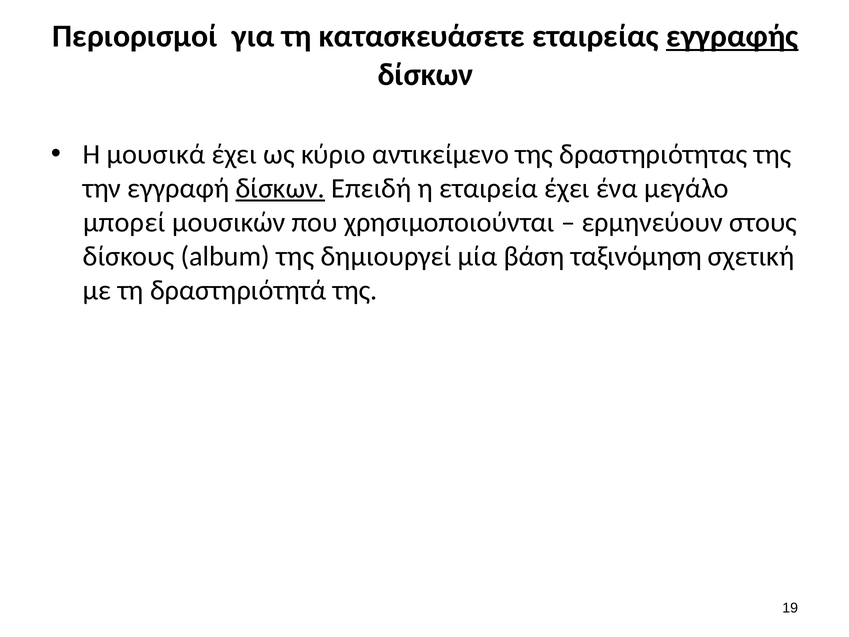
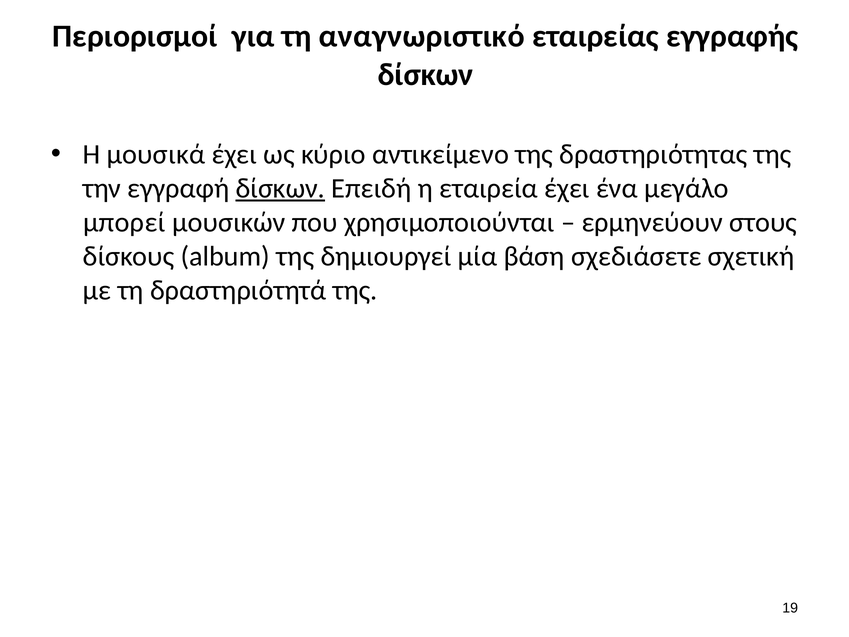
κατασκευάσετε: κατασκευάσετε -> αναγνωριστικό
εγγραφής underline: present -> none
ταξινόμηση: ταξινόμηση -> σχεδιάσετε
